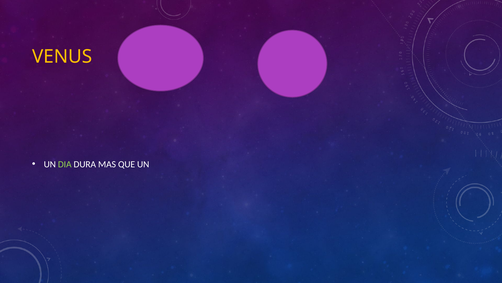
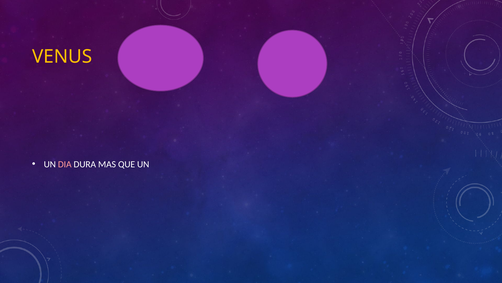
DIA colour: light green -> pink
